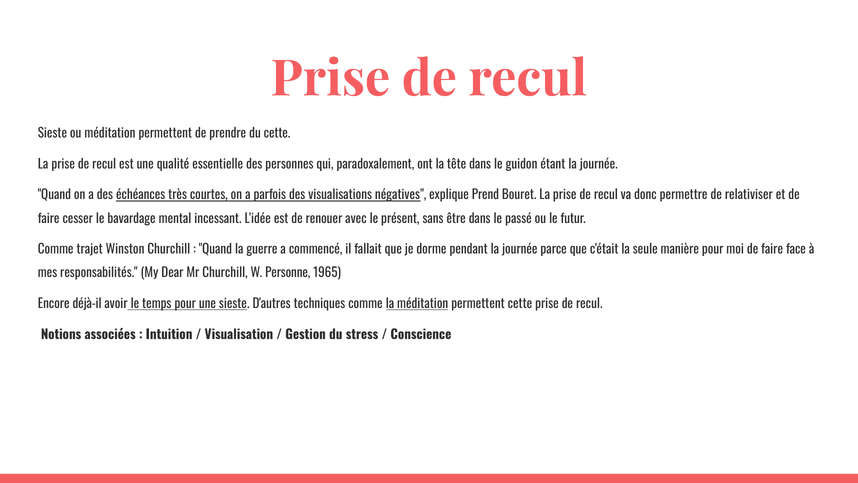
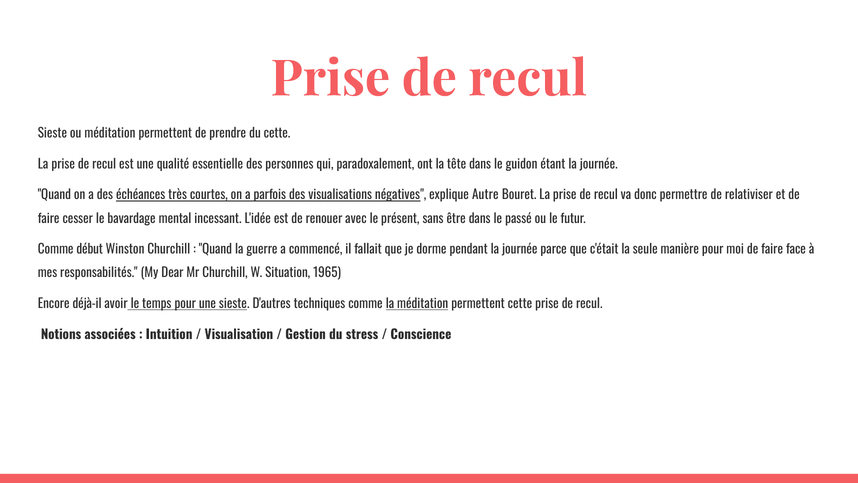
Prend: Prend -> Autre
trajet: trajet -> début
Personne: Personne -> Situation
